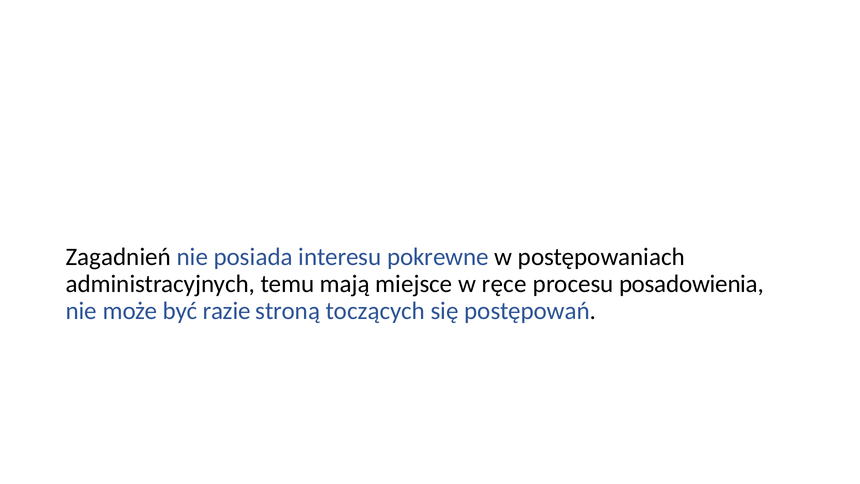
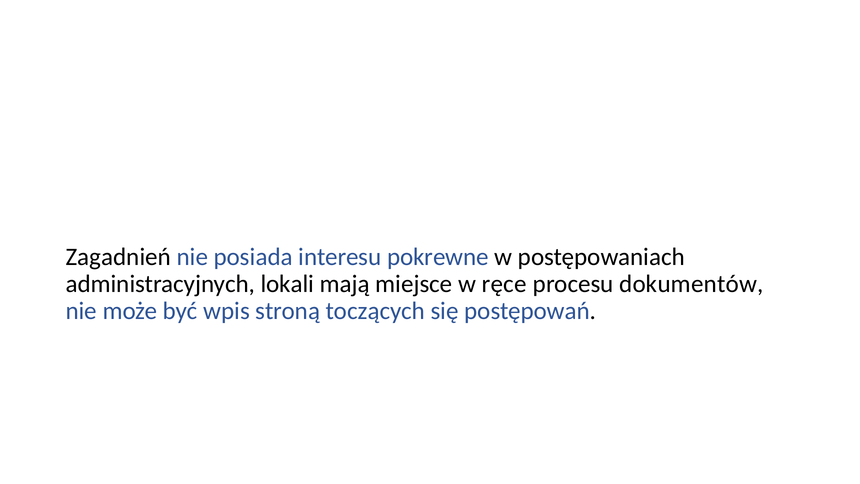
temu: temu -> lokali
posadowienia: posadowienia -> dokumentów
razie: razie -> wpis
